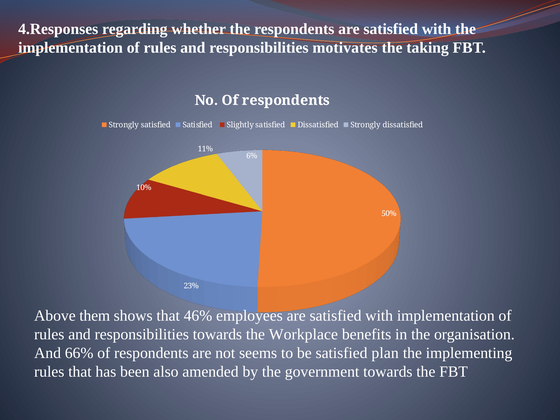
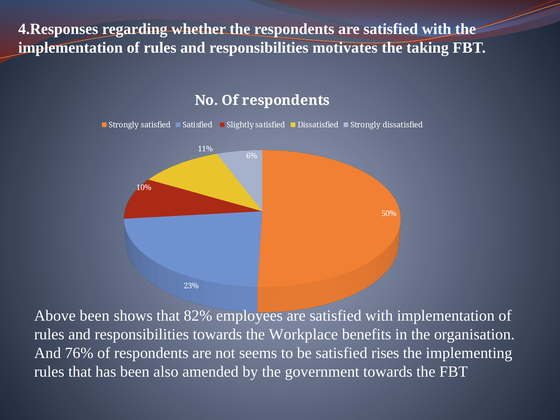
Above them: them -> been
46%: 46% -> 82%
66%: 66% -> 76%
plan: plan -> rises
